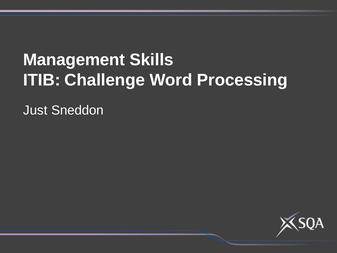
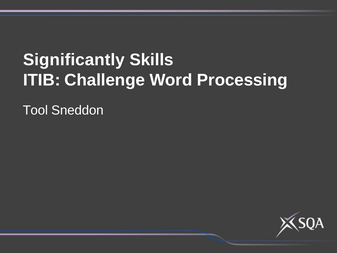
Management: Management -> Significantly
Just: Just -> Tool
